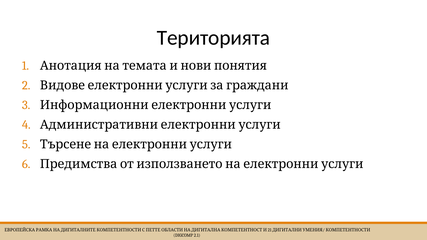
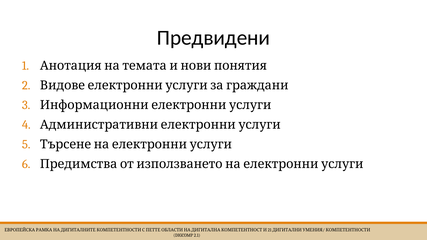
Територията: Територията -> Предвидени
